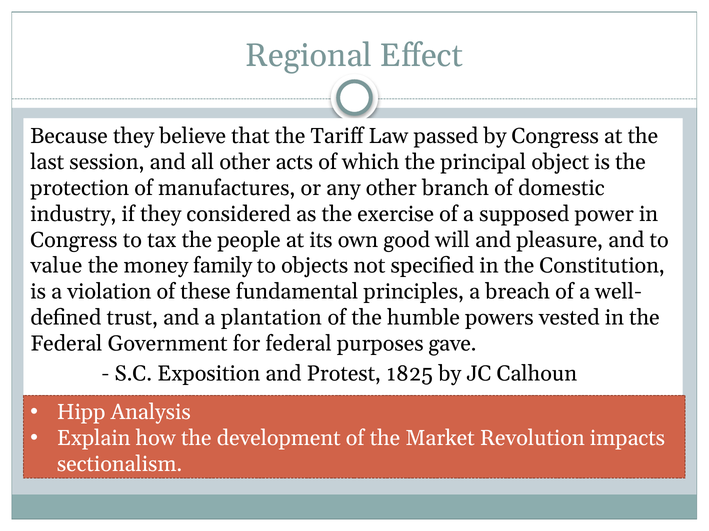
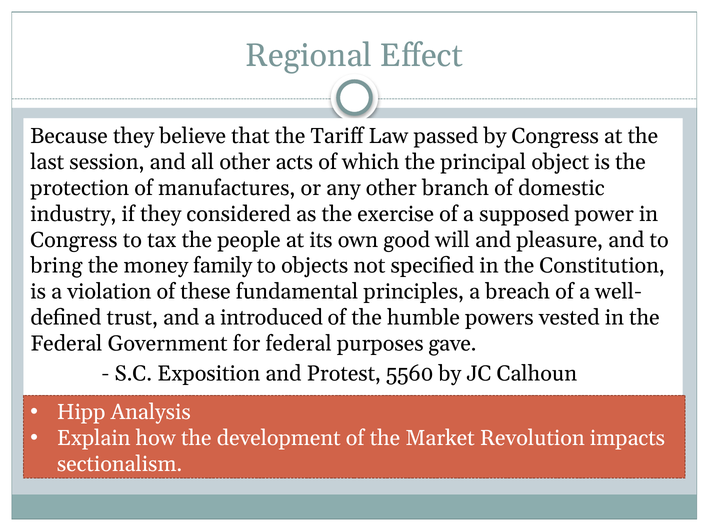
value: value -> bring
plantation: plantation -> introduced
1825: 1825 -> 5560
